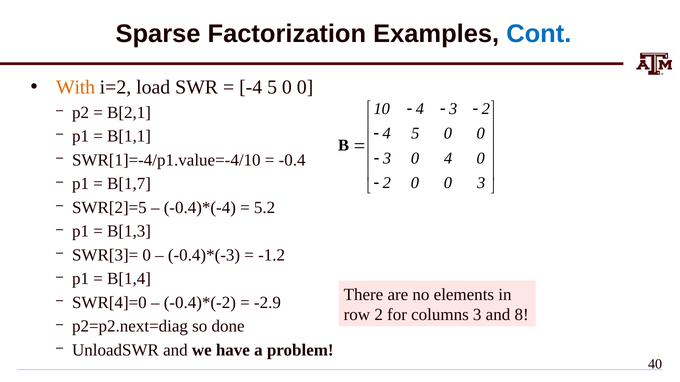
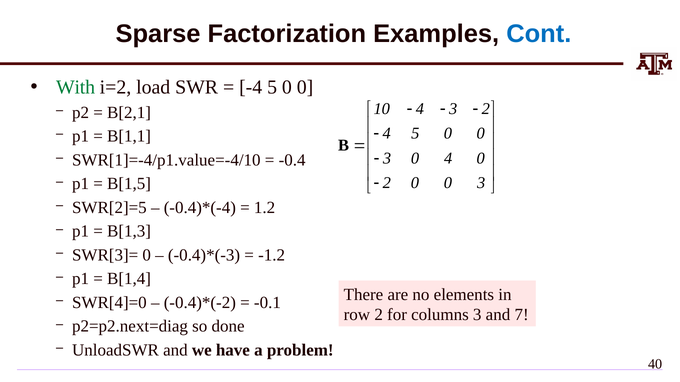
With colour: orange -> green
B[1,7: B[1,7 -> B[1,5
5.2: 5.2 -> 1.2
-2.9: -2.9 -> -0.1
8: 8 -> 7
